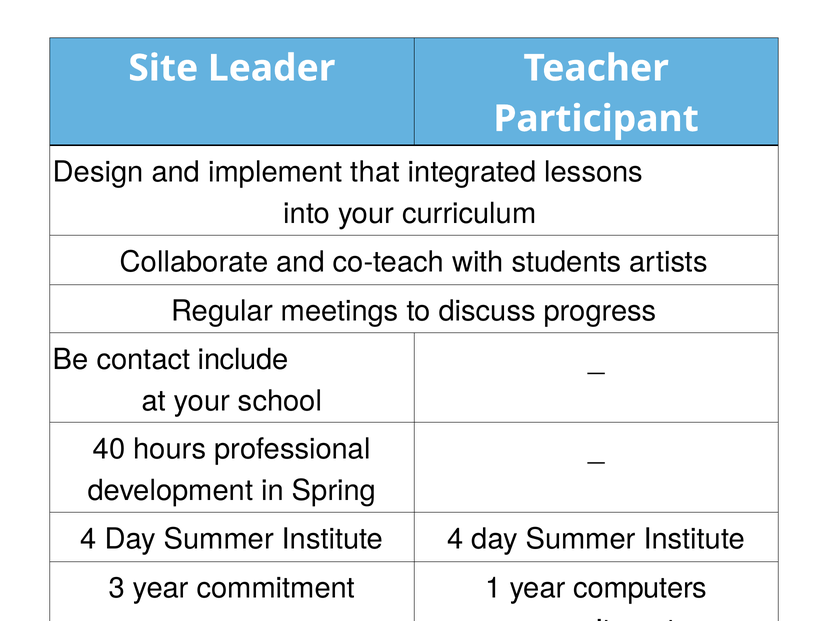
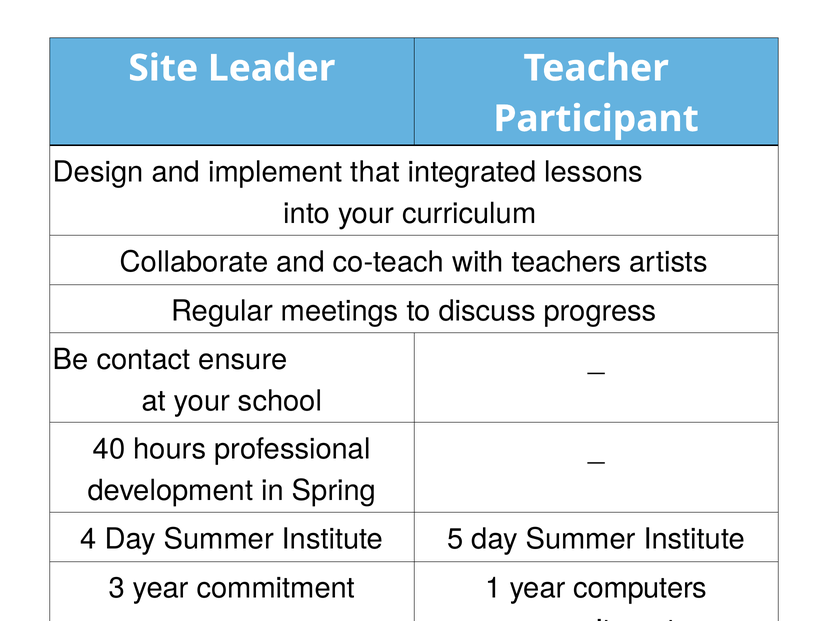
students: students -> teachers
include: include -> ensure
Institute 4: 4 -> 5
